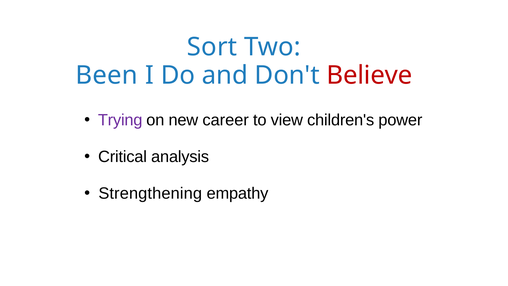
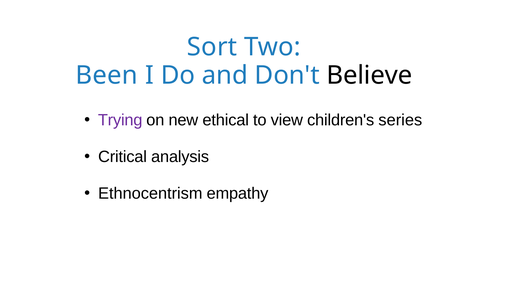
Believe colour: red -> black
career: career -> ethical
power: power -> series
Strengthening: Strengthening -> Ethnocentrism
